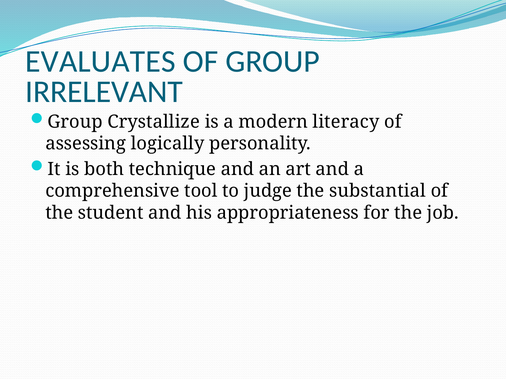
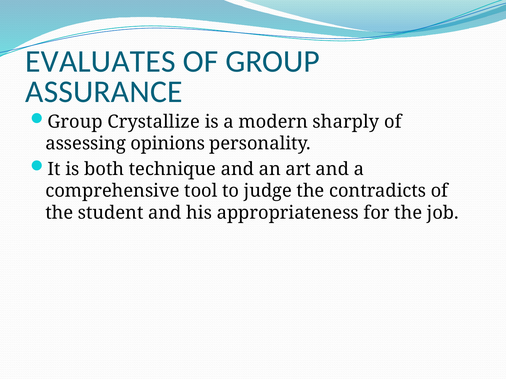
IRRELEVANT: IRRELEVANT -> ASSURANCE
literacy: literacy -> sharply
logically: logically -> opinions
substantial: substantial -> contradicts
